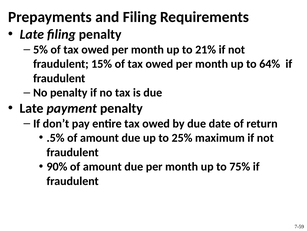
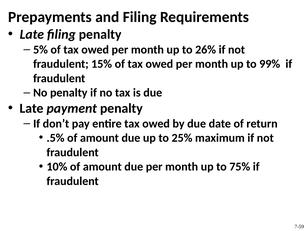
21%: 21% -> 26%
64%: 64% -> 99%
90%: 90% -> 10%
